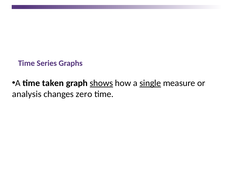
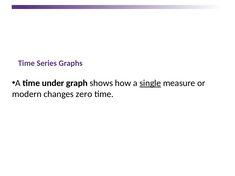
taken: taken -> under
shows underline: present -> none
analysis: analysis -> modern
